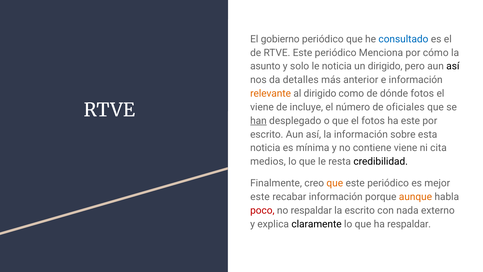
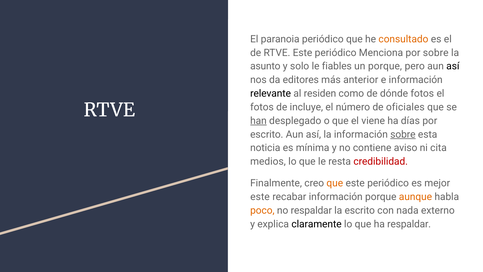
gobierno: gobierno -> paranoia
consultado colour: blue -> orange
por cómo: cómo -> sobre
le noticia: noticia -> fiables
un dirigido: dirigido -> porque
detalles: detalles -> editores
relevante colour: orange -> black
al dirigido: dirigido -> residen
viene at (262, 107): viene -> fotos
el fotos: fotos -> viene
ha este: este -> días
sobre at (403, 134) underline: none -> present
contiene viene: viene -> aviso
credibilidad colour: black -> red
poco colour: red -> orange
